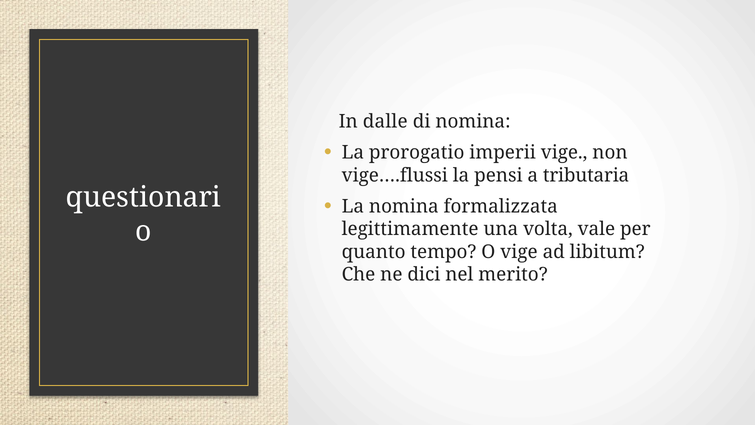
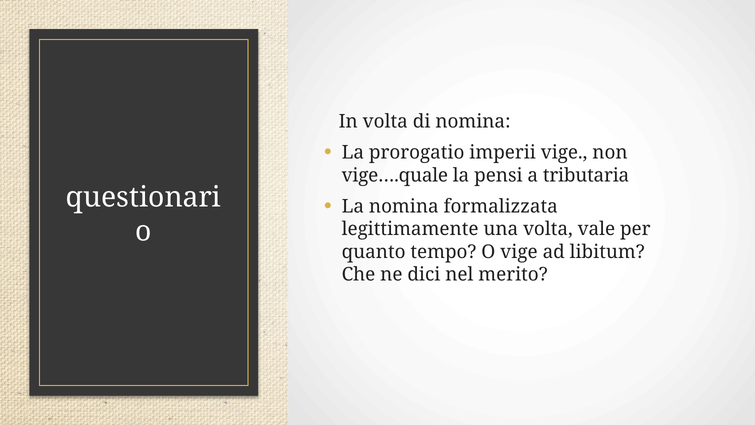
In dalle: dalle -> volta
vige….flussi: vige….flussi -> vige….quale
